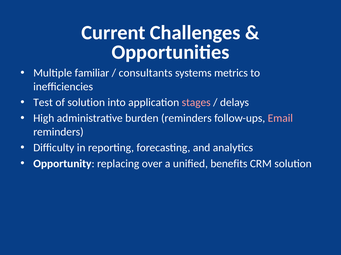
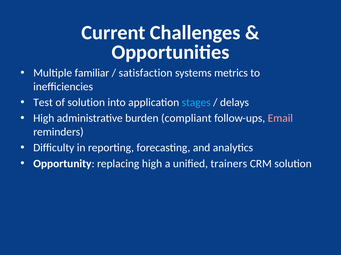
consultants: consultants -> satisfaction
stages colour: pink -> light blue
burden reminders: reminders -> compliant
replacing over: over -> high
benefits: benefits -> trainers
